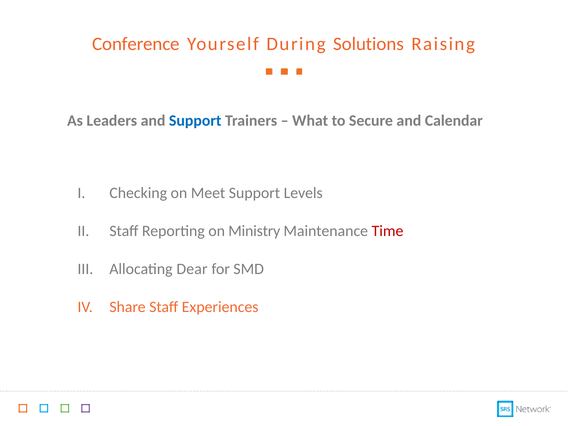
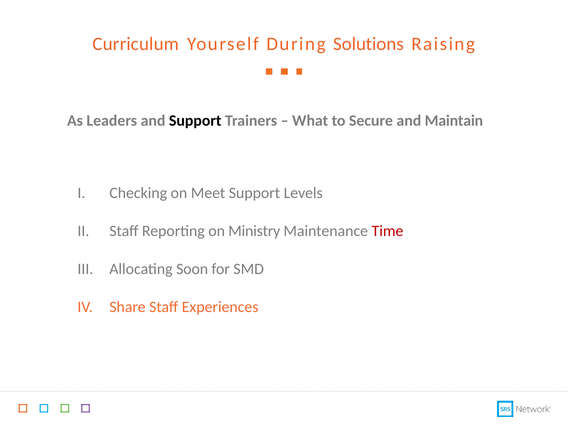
Conference: Conference -> Curriculum
Support at (195, 120) colour: blue -> black
Calendar: Calendar -> Maintain
Dear: Dear -> Soon
